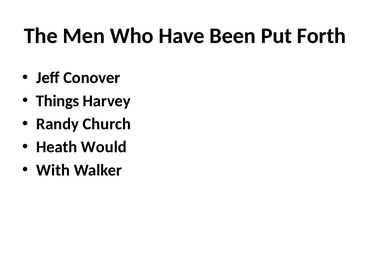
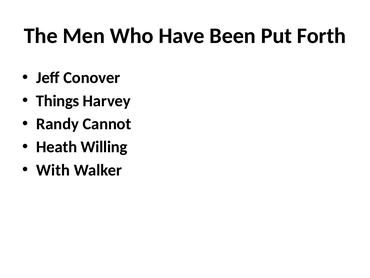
Church: Church -> Cannot
Would: Would -> Willing
